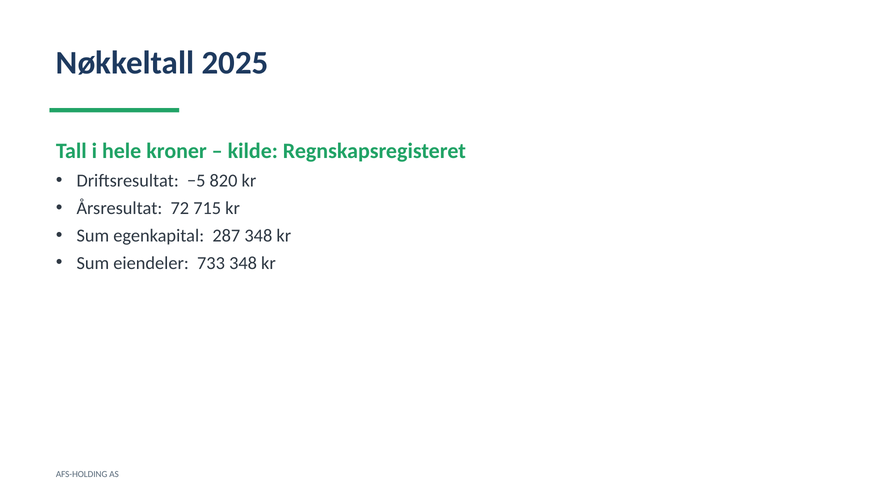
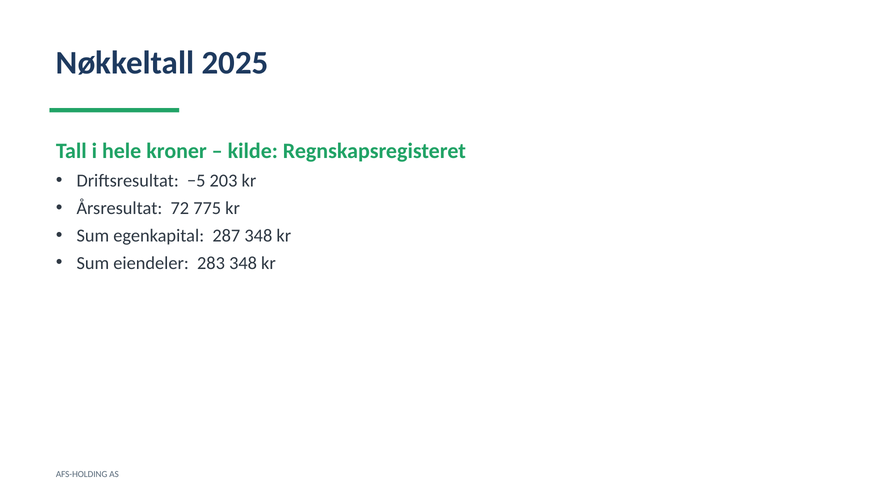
820: 820 -> 203
715: 715 -> 775
733: 733 -> 283
